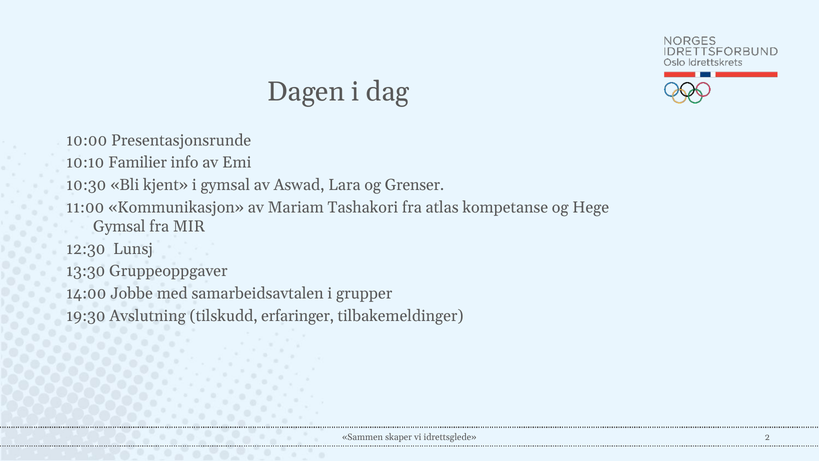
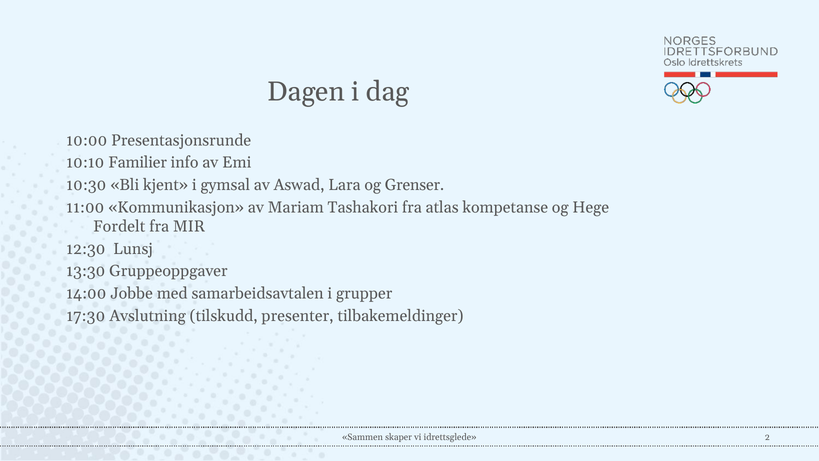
Gymsal at (119, 226): Gymsal -> Fordelt
19:30: 19:30 -> 17:30
erfaringer: erfaringer -> presenter
